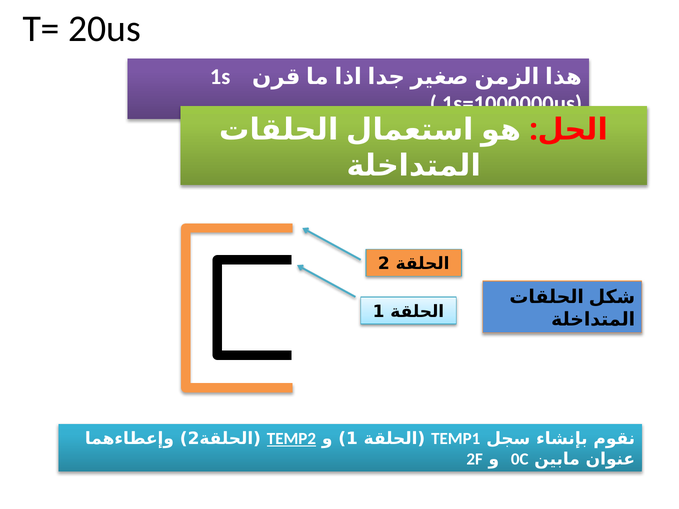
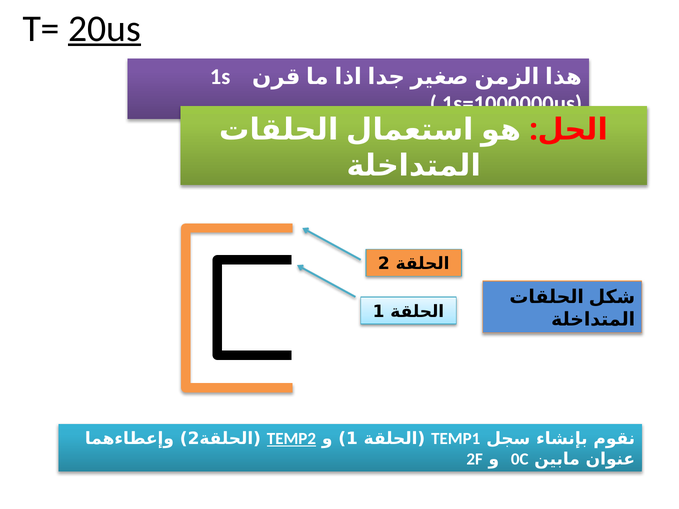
20us underline: none -> present
